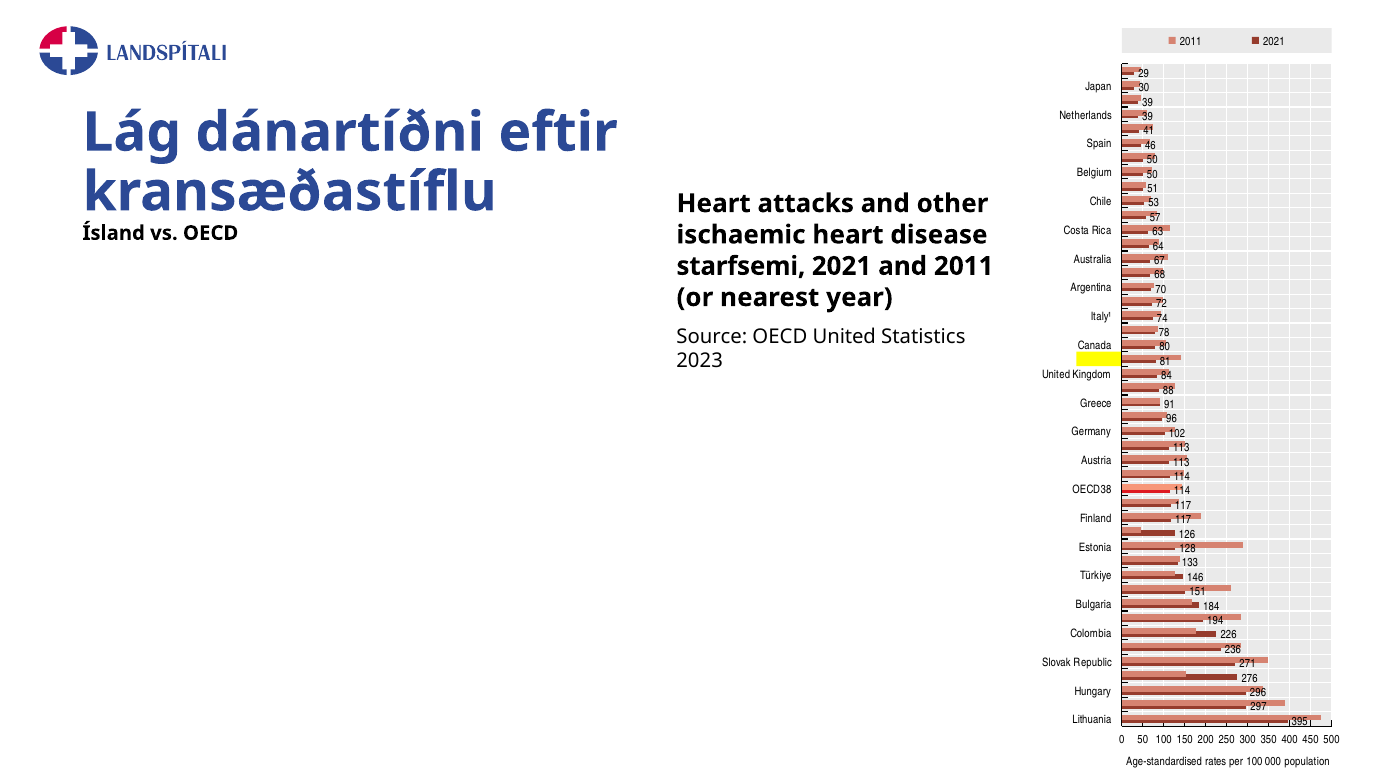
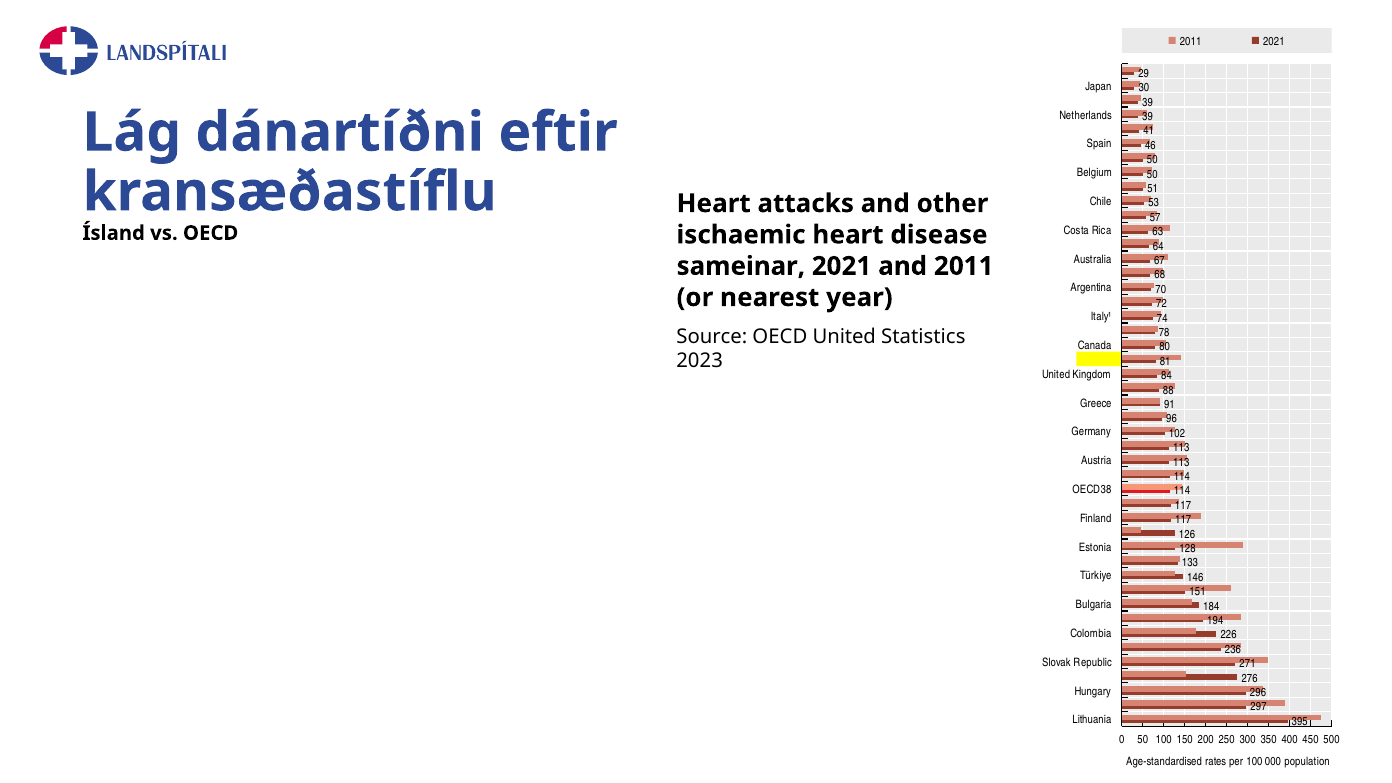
starfsemi: starfsemi -> sameinar
